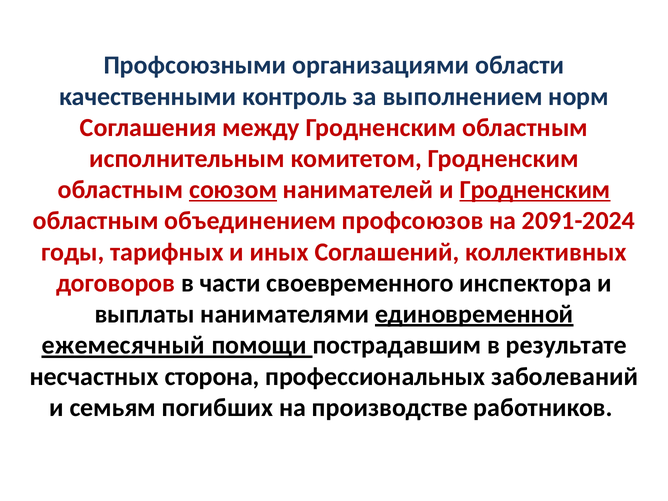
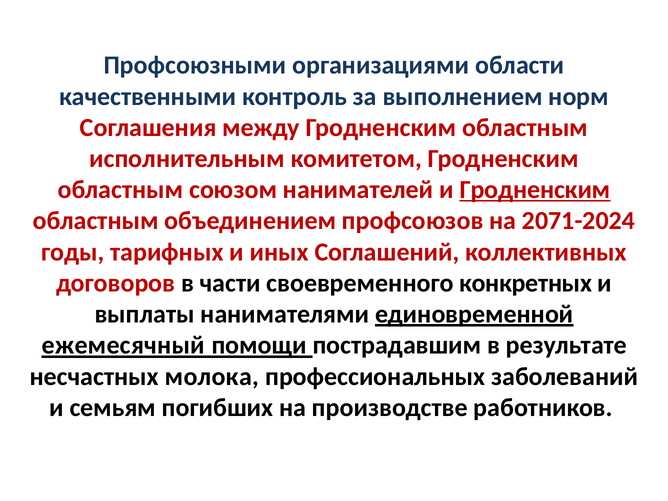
союзом underline: present -> none
2091-2024: 2091-2024 -> 2071-2024
инспектора: инспектора -> конкретных
сторона: сторона -> молока
